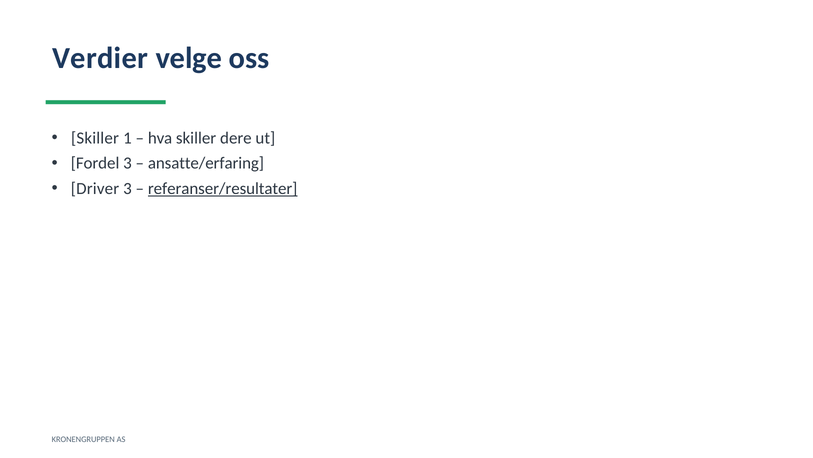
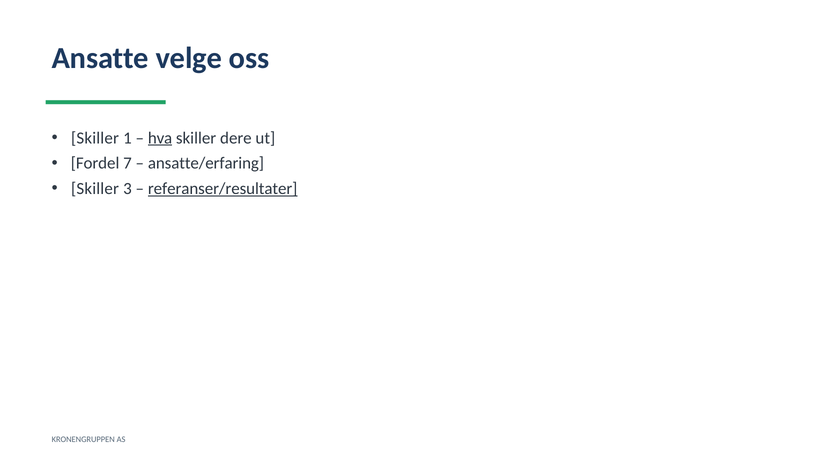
Verdier: Verdier -> Ansatte
hva underline: none -> present
Fordel 3: 3 -> 7
Driver at (95, 189): Driver -> Skiller
